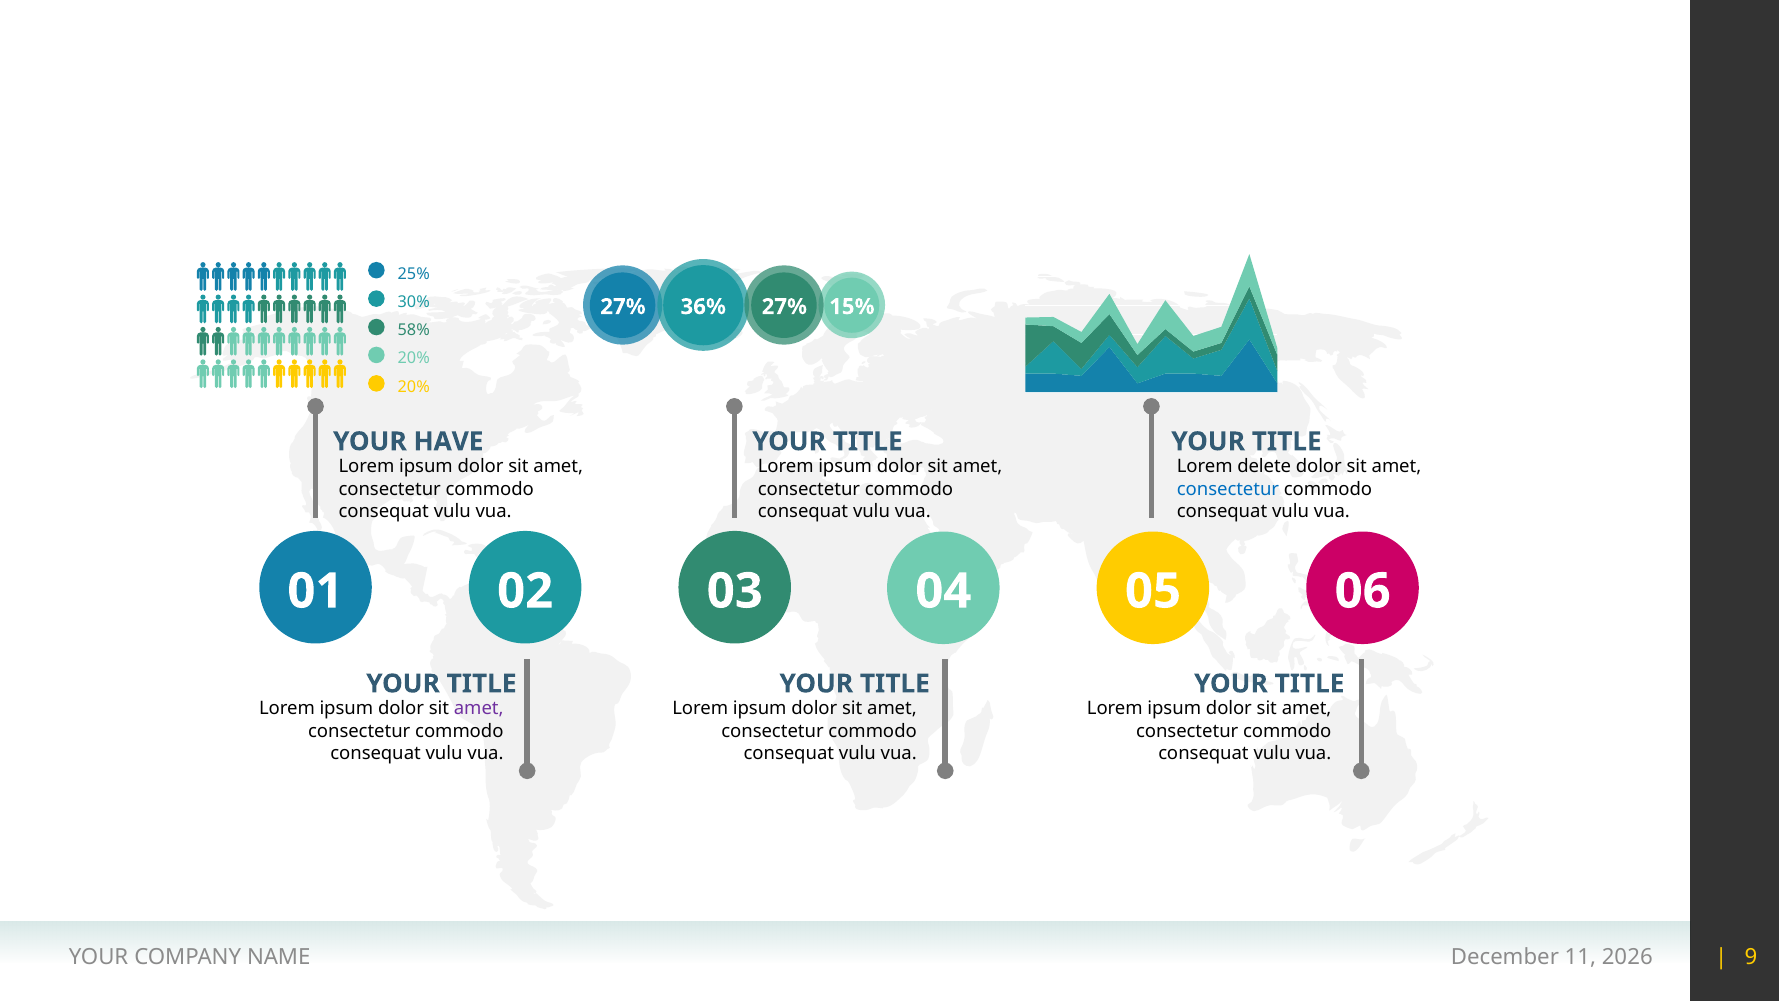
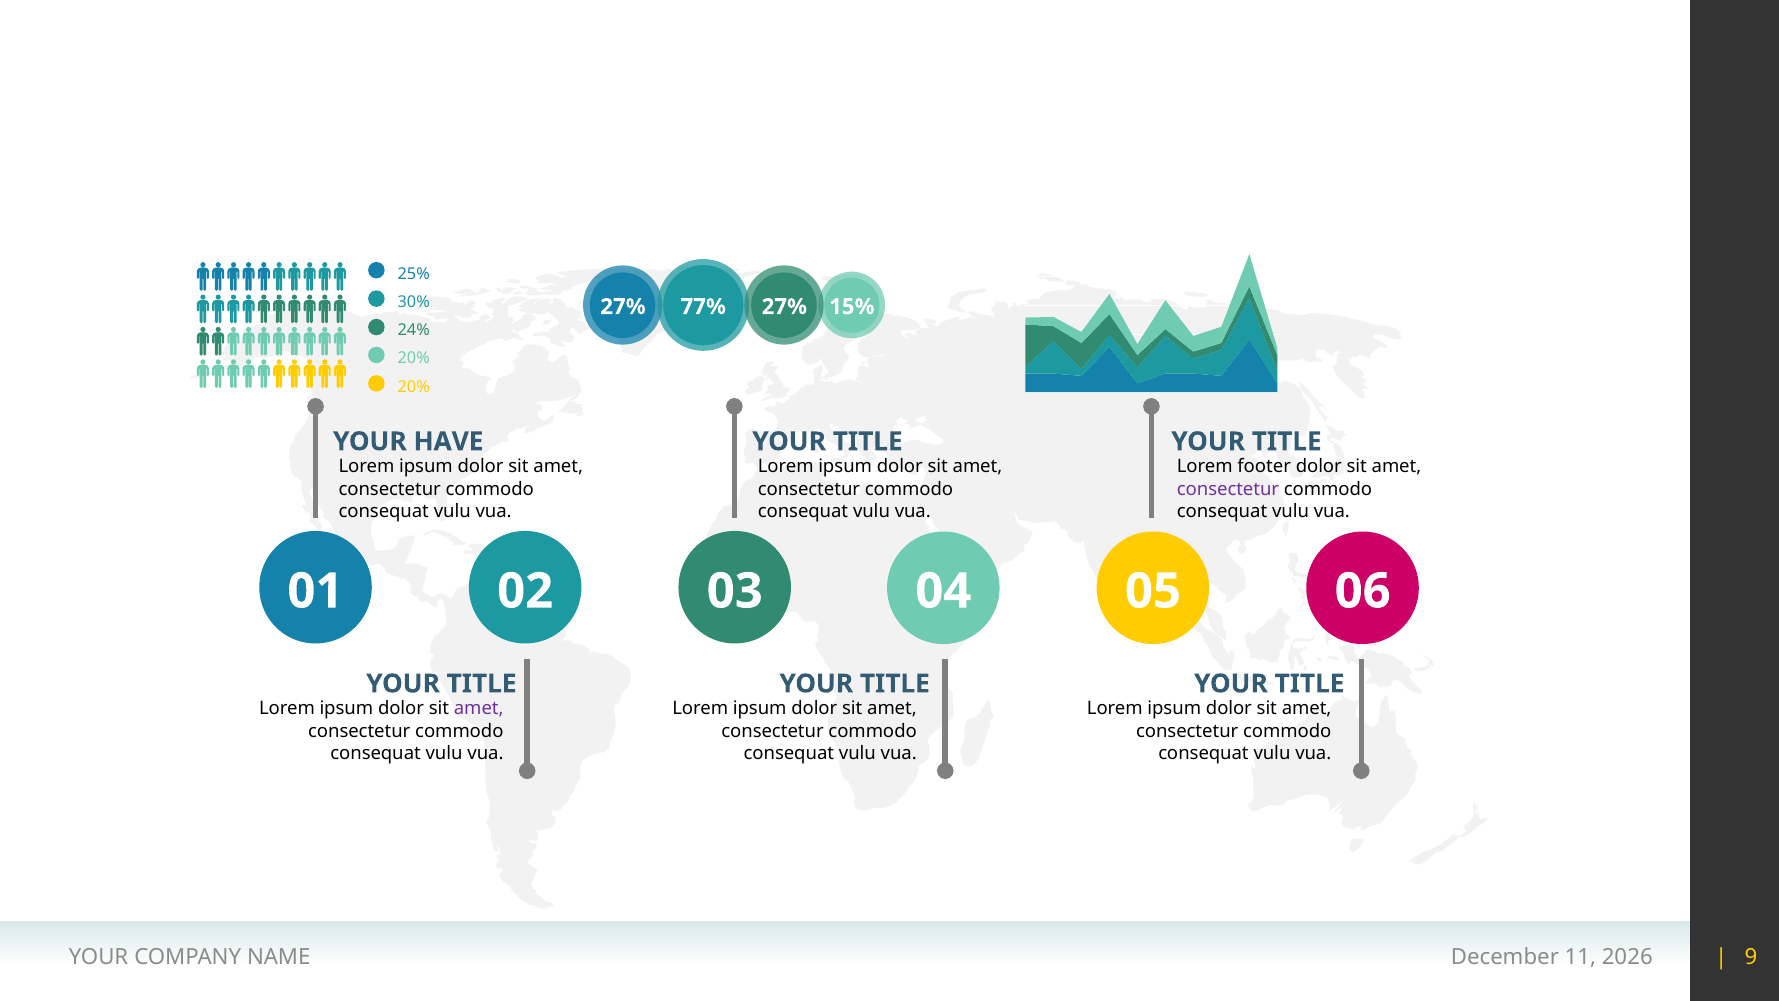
36%: 36% -> 77%
58%: 58% -> 24%
delete: delete -> footer
consectetur at (1228, 489) colour: blue -> purple
